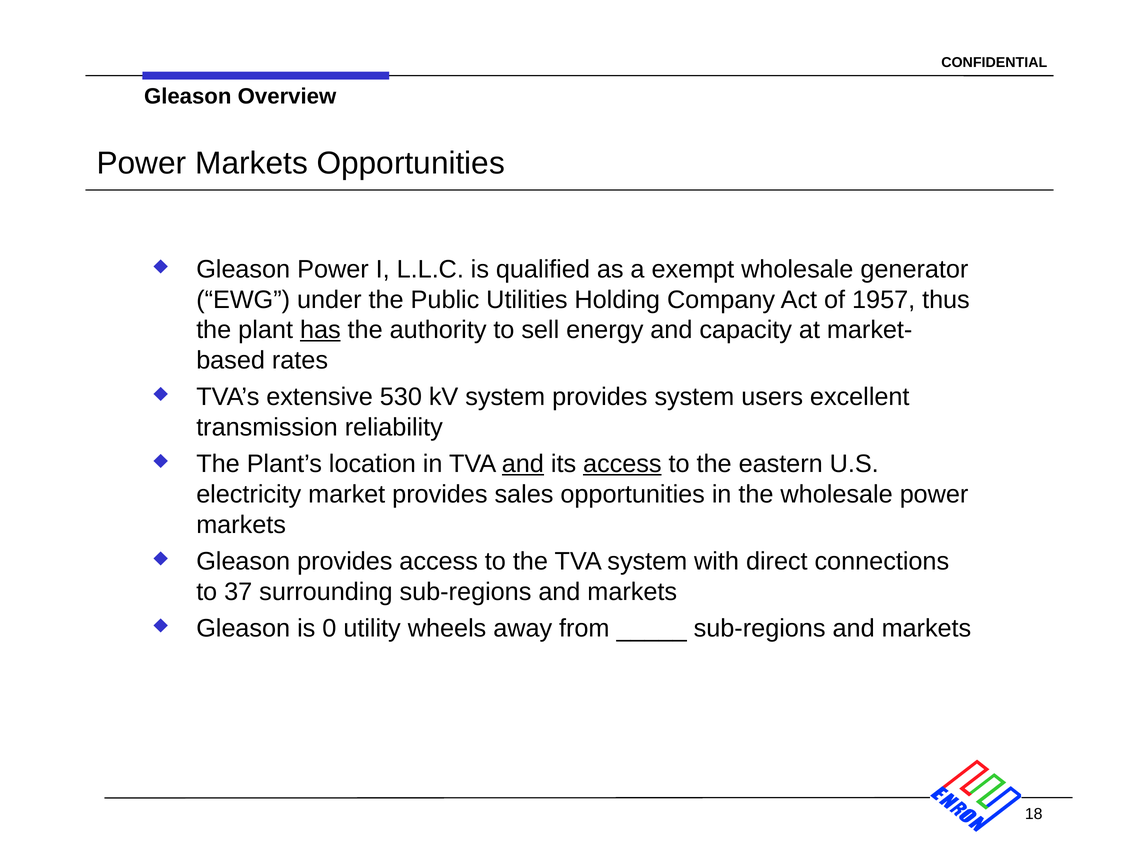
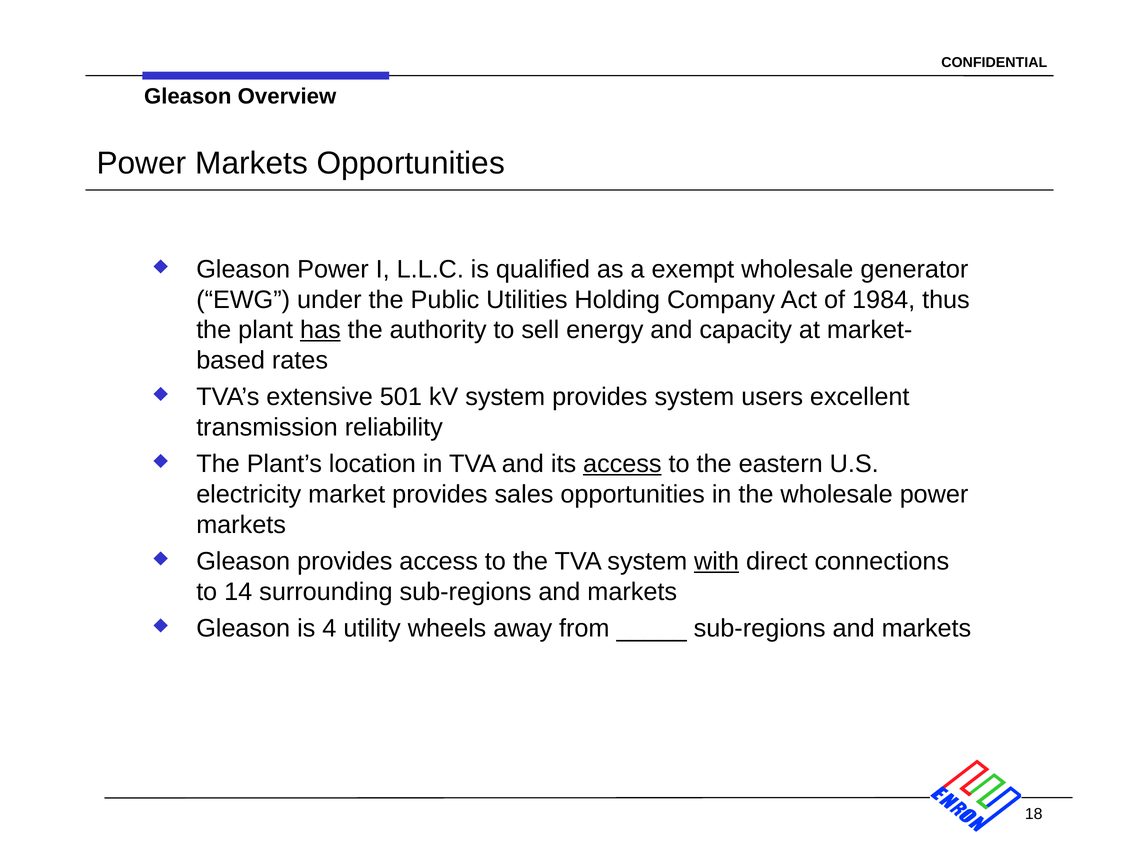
1957: 1957 -> 1984
530: 530 -> 501
and at (523, 464) underline: present -> none
with underline: none -> present
37: 37 -> 14
0: 0 -> 4
